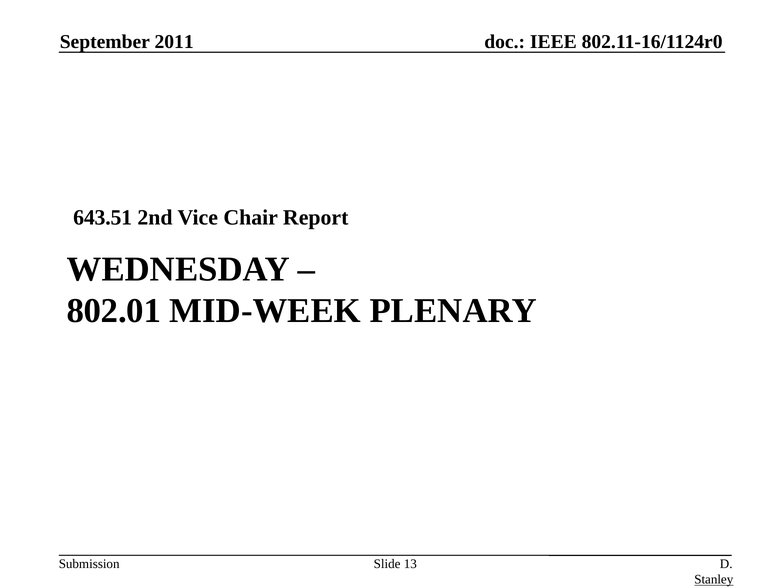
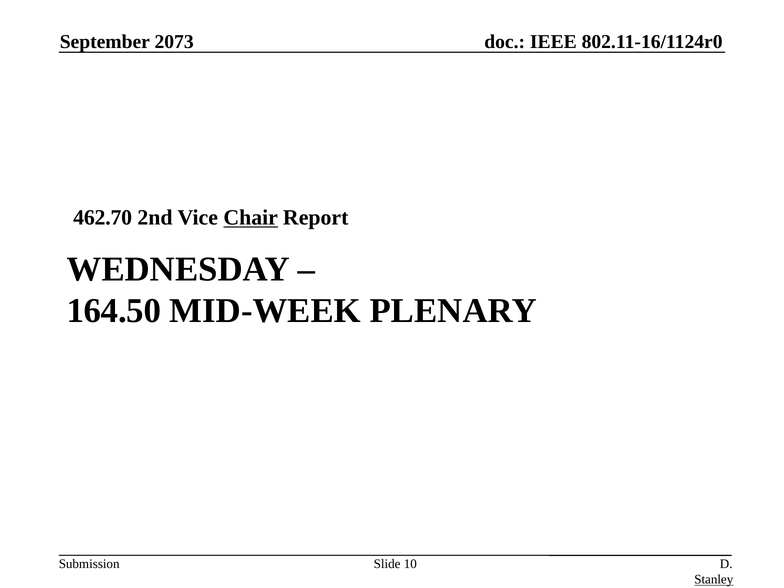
2011: 2011 -> 2073
643.51: 643.51 -> 462.70
Chair underline: none -> present
802.01: 802.01 -> 164.50
13: 13 -> 10
